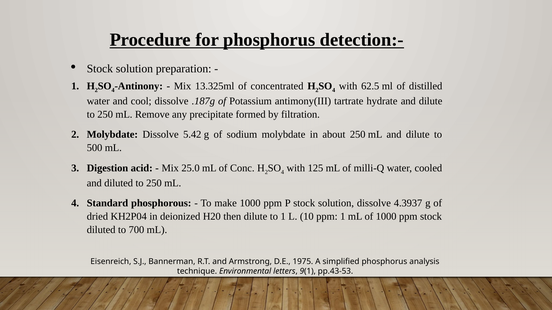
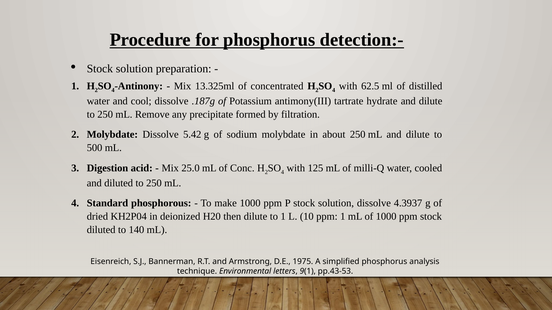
700: 700 -> 140
